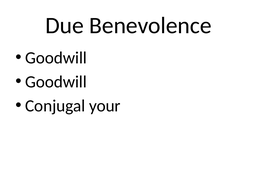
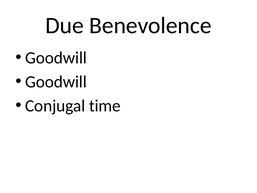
your: your -> time
